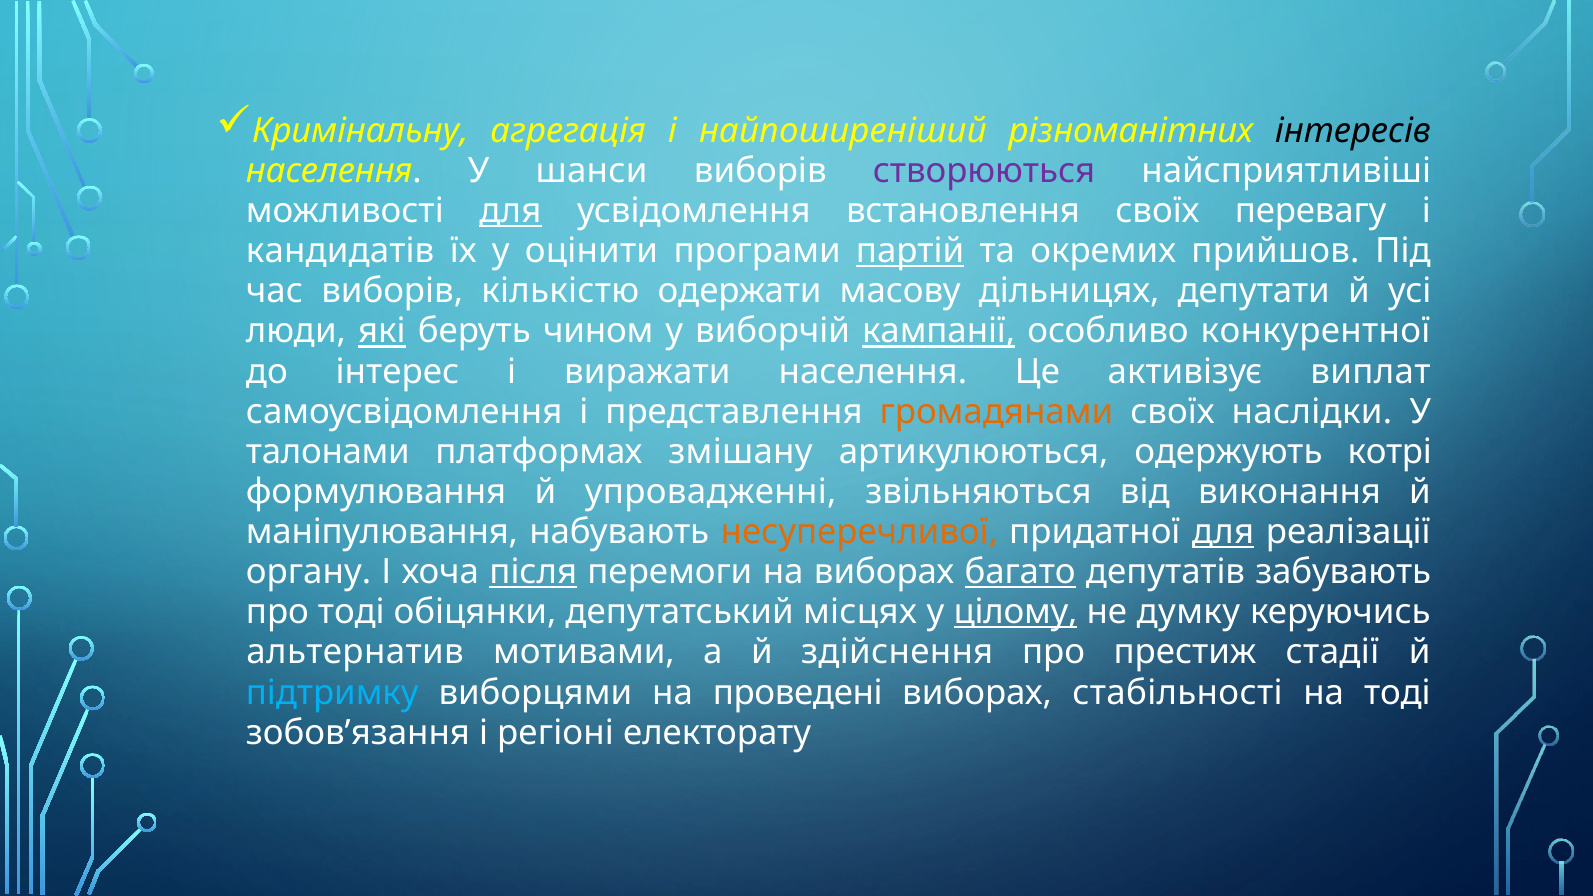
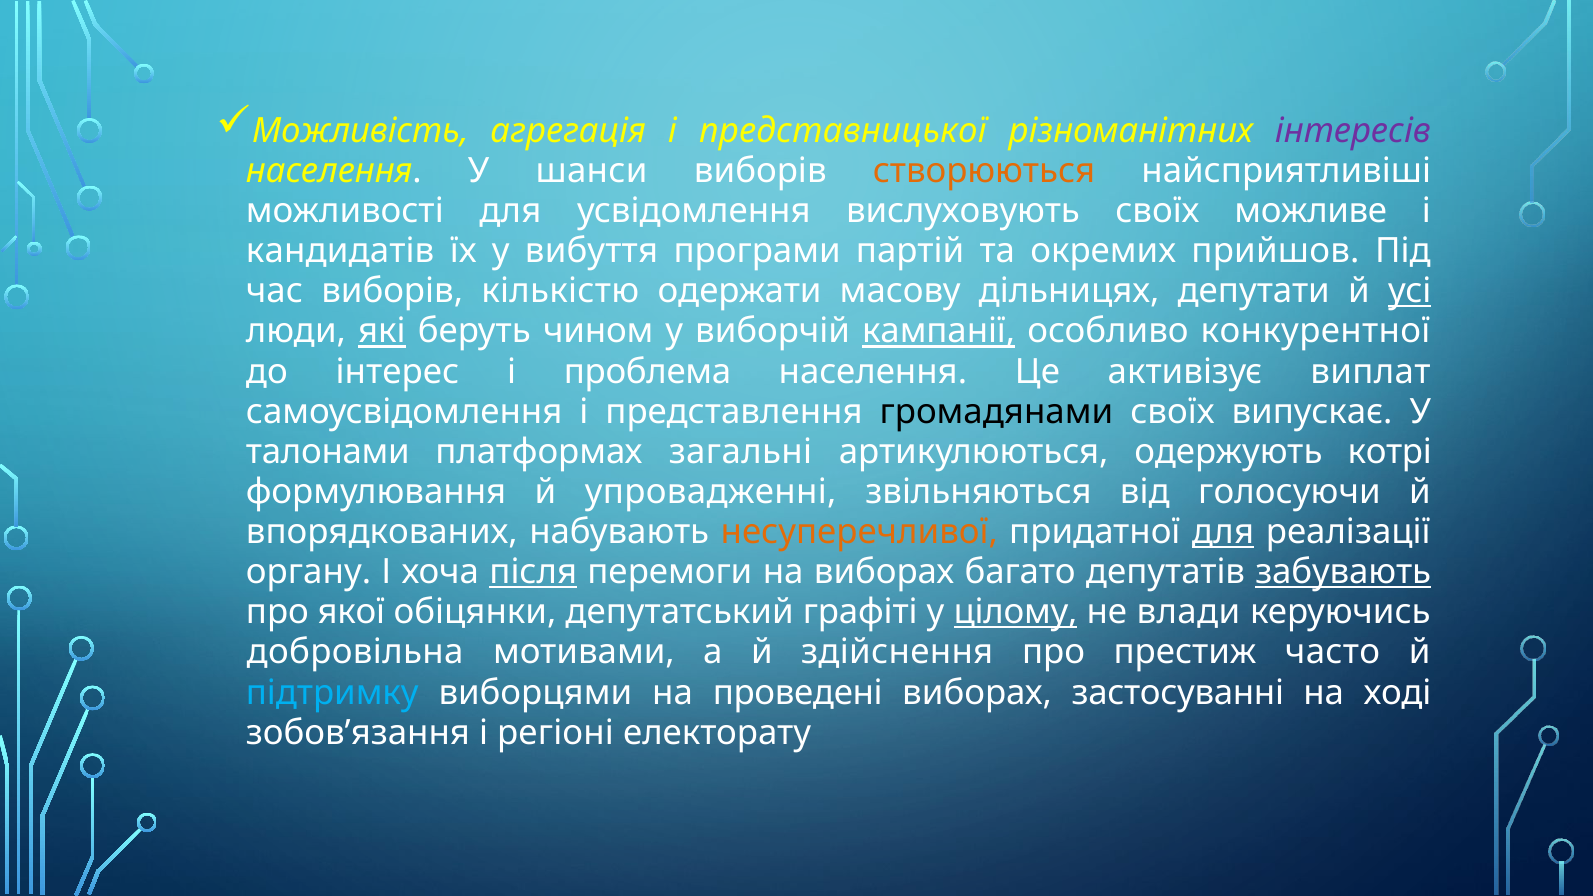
Кримінальну: Кримінальну -> Можливість
найпоширеніший: найпоширеніший -> представницької
інтересів colour: black -> purple
створюються colour: purple -> orange
для at (510, 211) underline: present -> none
встановлення: встановлення -> вислуховують
перевагу: перевагу -> можливе
оцінити: оцінити -> вибуття
партій underline: present -> none
усі underline: none -> present
виражати: виражати -> проблема
громадянами colour: orange -> black
наслідки: наслідки -> випускає
змішану: змішану -> загальні
виконання: виконання -> голосуючи
маніпулювання: маніпулювання -> впорядкованих
багато underline: present -> none
забувають underline: none -> present
про тоді: тоді -> якої
місцях: місцях -> графіті
думку: думку -> влади
альтернатив: альтернатив -> добровільна
стадії: стадії -> часто
стабільності: стабільності -> застосуванні
на тоді: тоді -> ході
